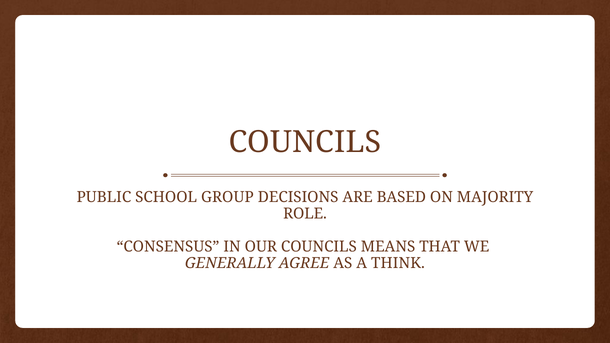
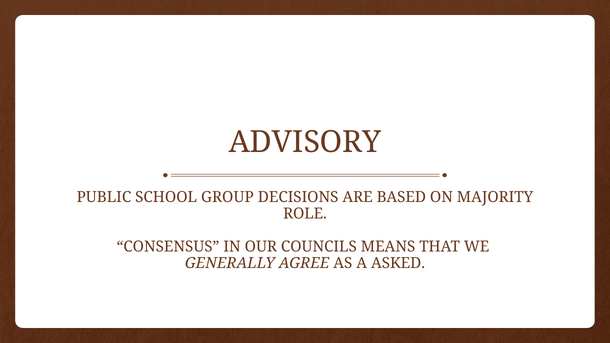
COUNCILS at (305, 142): COUNCILS -> ADVISORY
THINK: THINK -> ASKED
